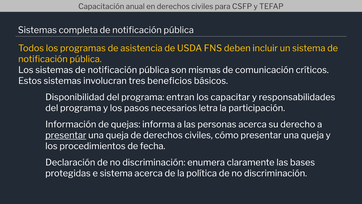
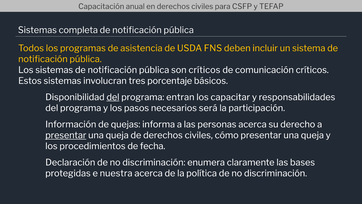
son mismas: mismas -> críticos
beneficios: beneficios -> porcentaje
del at (113, 97) underline: none -> present
letra: letra -> será
e sistema: sistema -> nuestra
